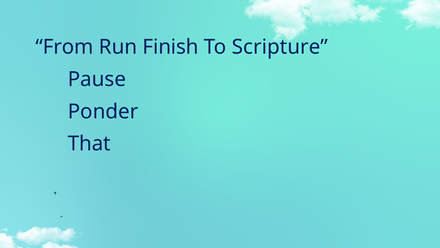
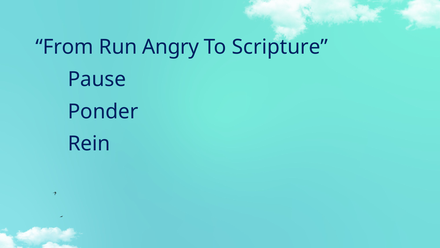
Finish: Finish -> Angry
That: That -> Rein
